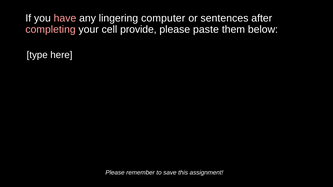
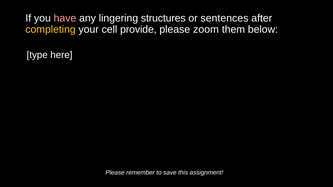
computer: computer -> structures
completing colour: pink -> yellow
paste: paste -> zoom
